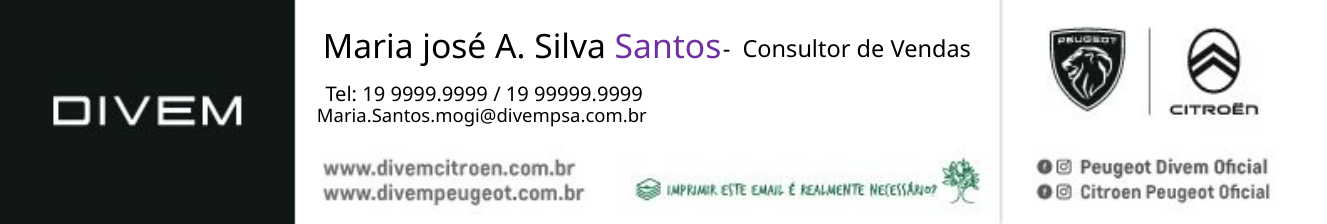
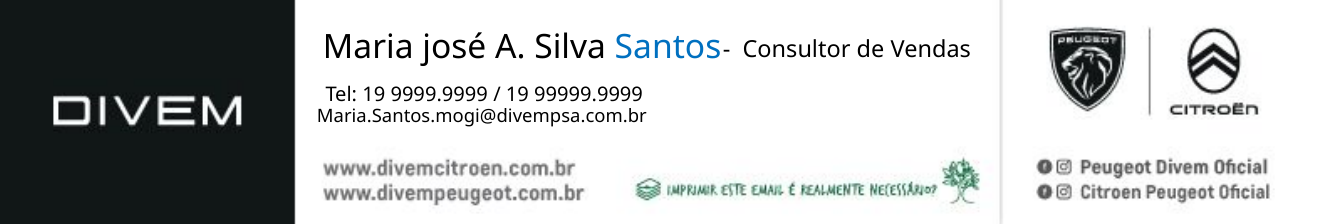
Santos colour: purple -> blue
